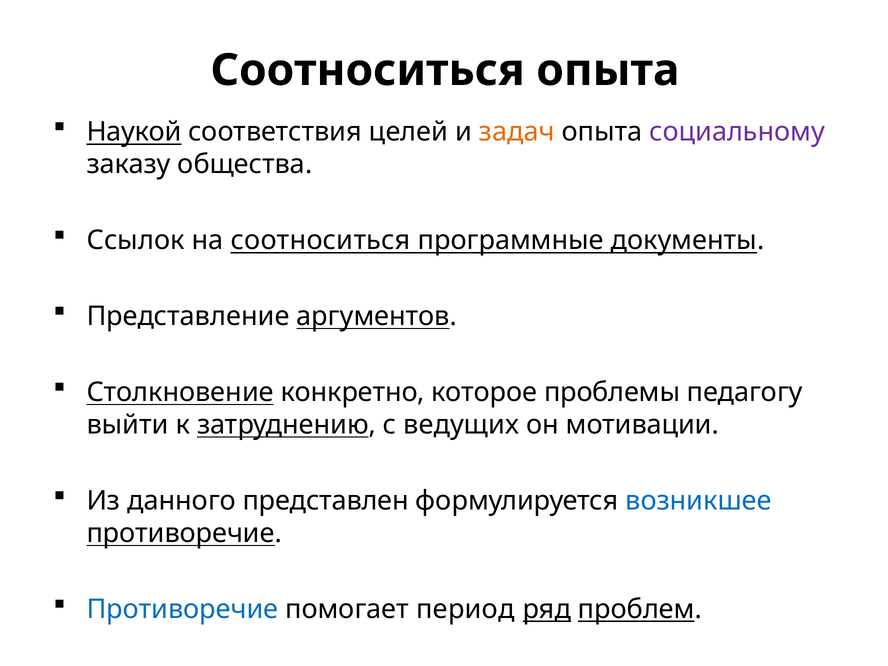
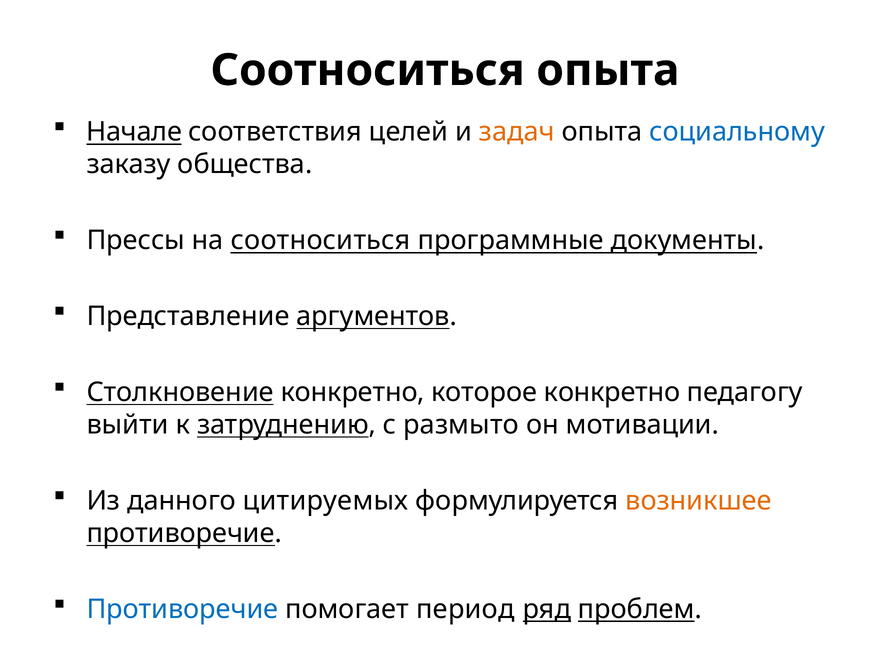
Наукой: Наукой -> Начале
социальному colour: purple -> blue
Ссылок: Ссылок -> Прессы
которое проблемы: проблемы -> конкретно
ведущих: ведущих -> размыто
представлен: представлен -> цитируемых
возникшее colour: blue -> orange
